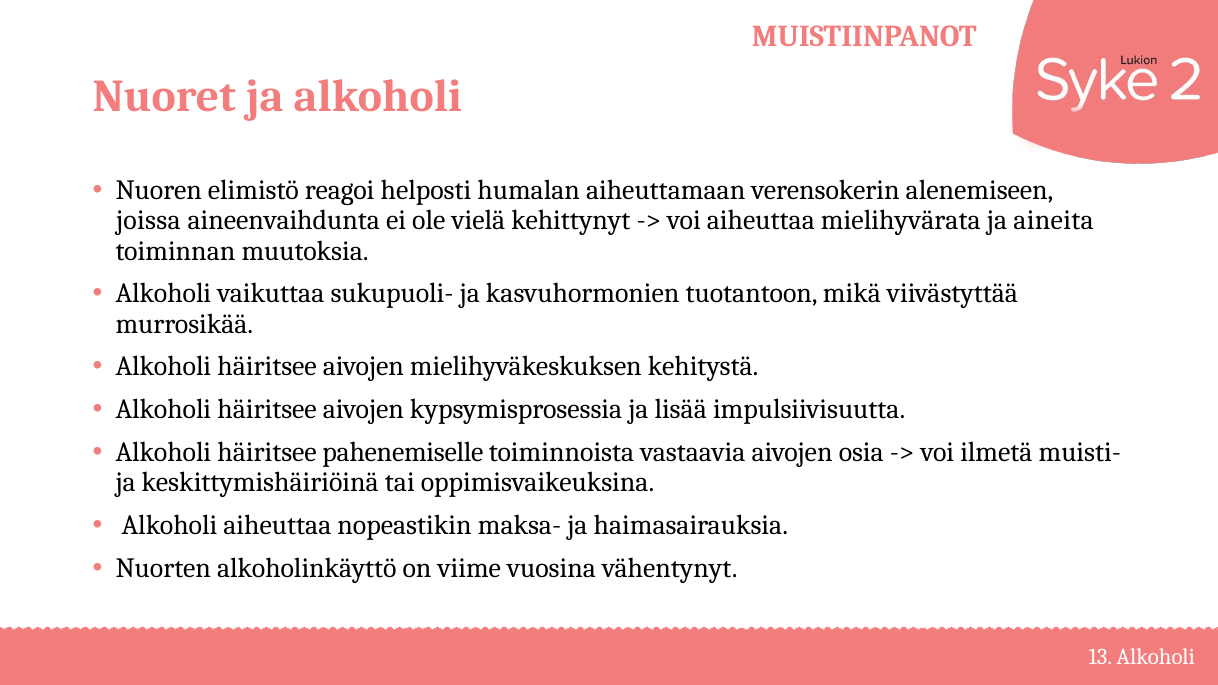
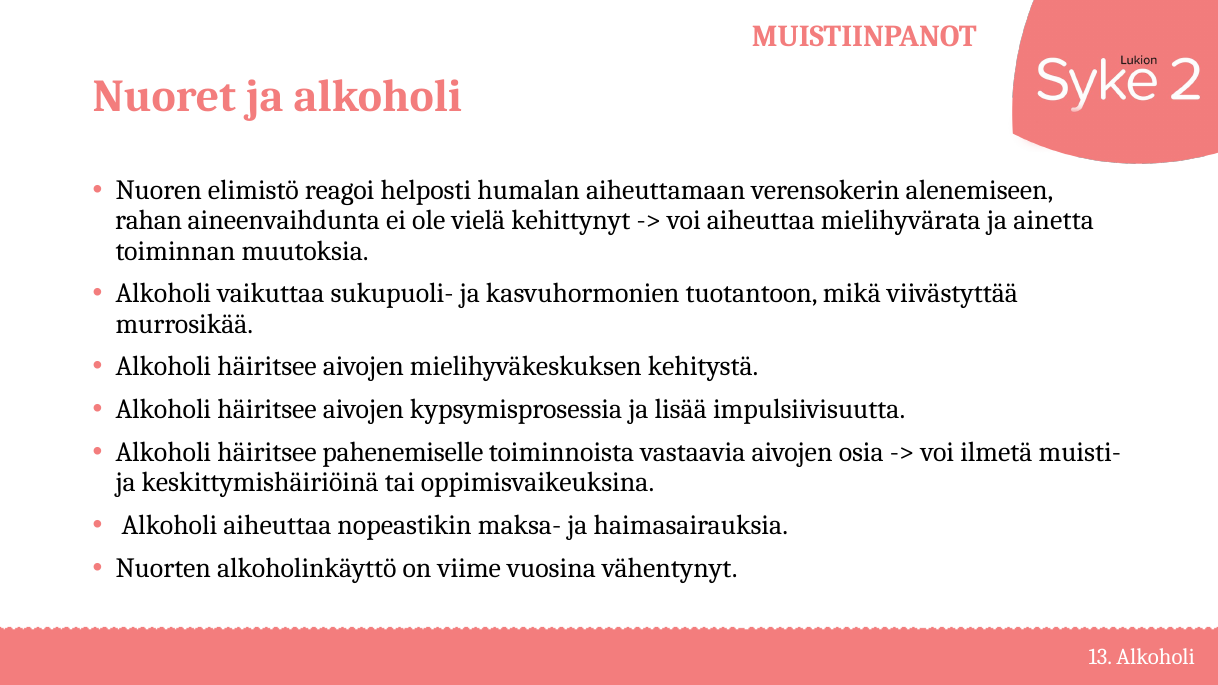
joissa: joissa -> rahan
aineita: aineita -> ainetta
